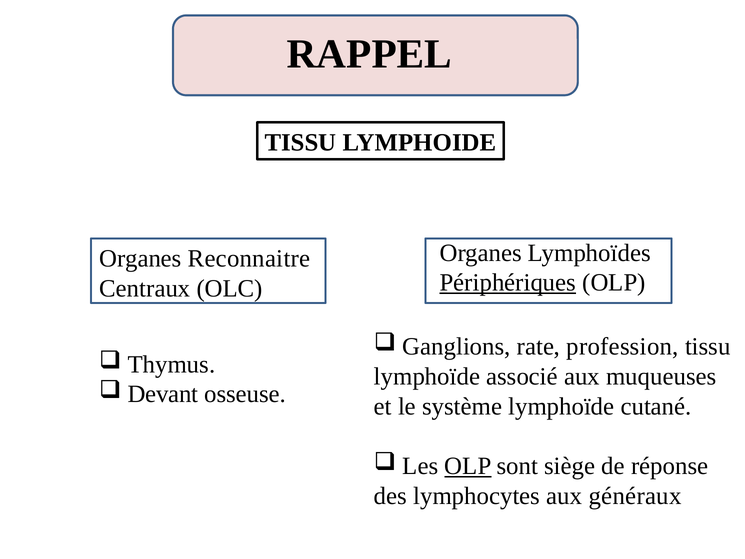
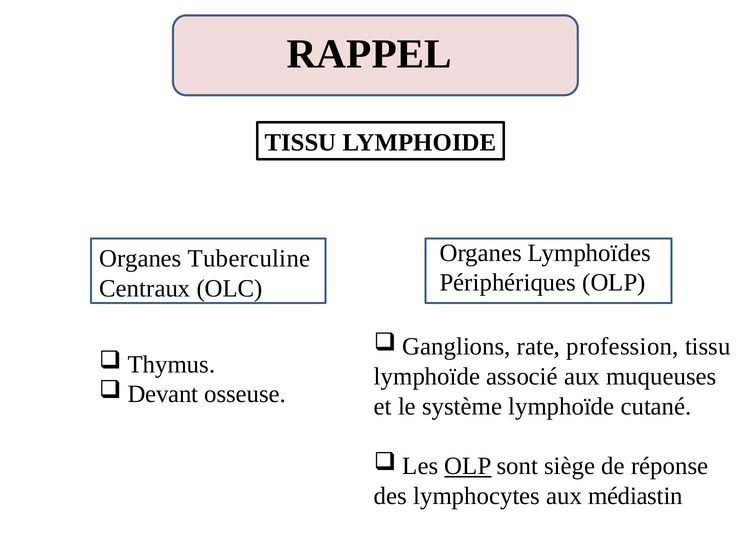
Reconnaitre: Reconnaitre -> Tuberculine
Périphériques underline: present -> none
généraux: généraux -> médiastin
